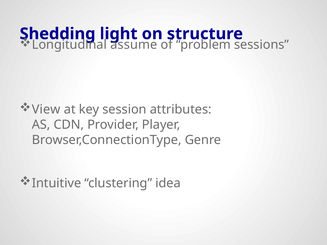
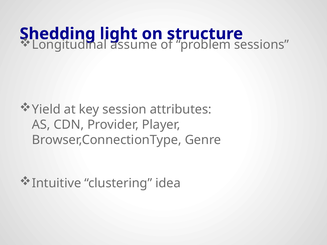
View: View -> Yield
